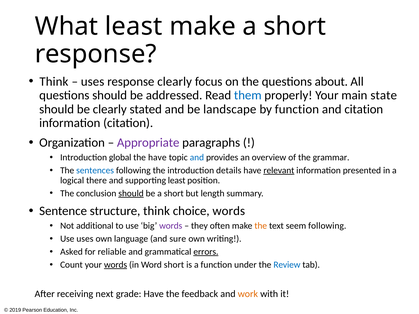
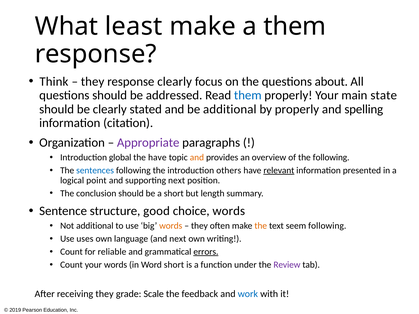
make a short: short -> them
uses at (93, 82): uses -> they
be landscape: landscape -> additional
by function: function -> properly
and citation: citation -> spelling
and at (197, 158) colour: blue -> orange
the grammar: grammar -> following
details: details -> others
there: there -> point
supporting least: least -> next
should at (131, 193) underline: present -> none
structure think: think -> good
words at (171, 226) colour: purple -> orange
and sure: sure -> next
Asked at (71, 252): Asked -> Count
words at (116, 265) underline: present -> none
Review colour: blue -> purple
receiving next: next -> they
grade Have: Have -> Scale
work colour: orange -> blue
